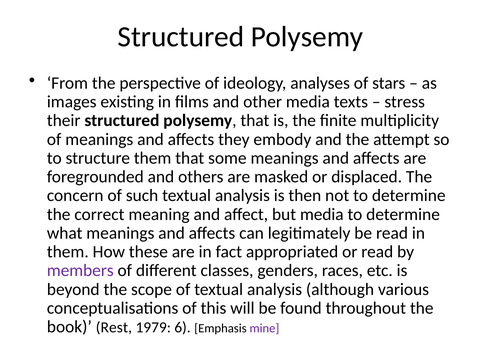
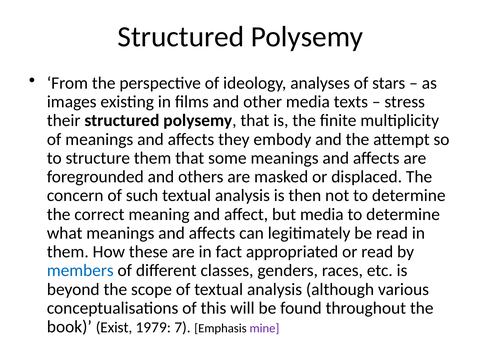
members colour: purple -> blue
Rest: Rest -> Exist
6: 6 -> 7
